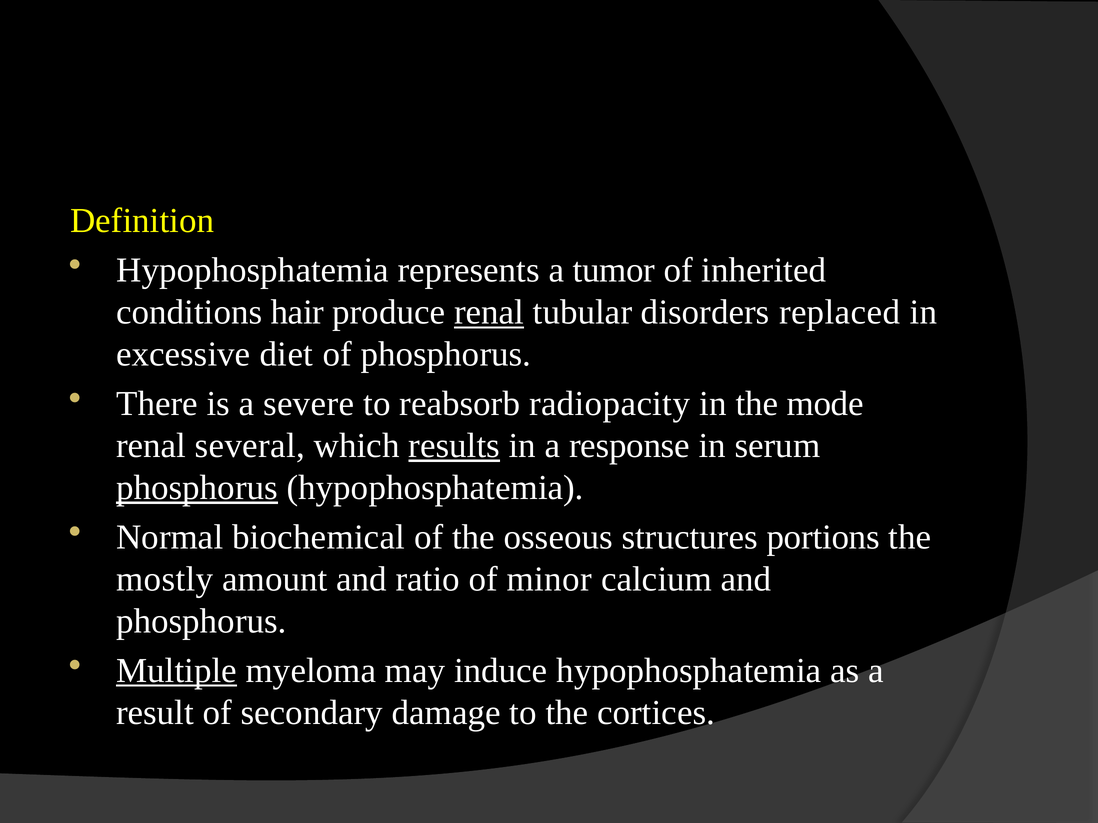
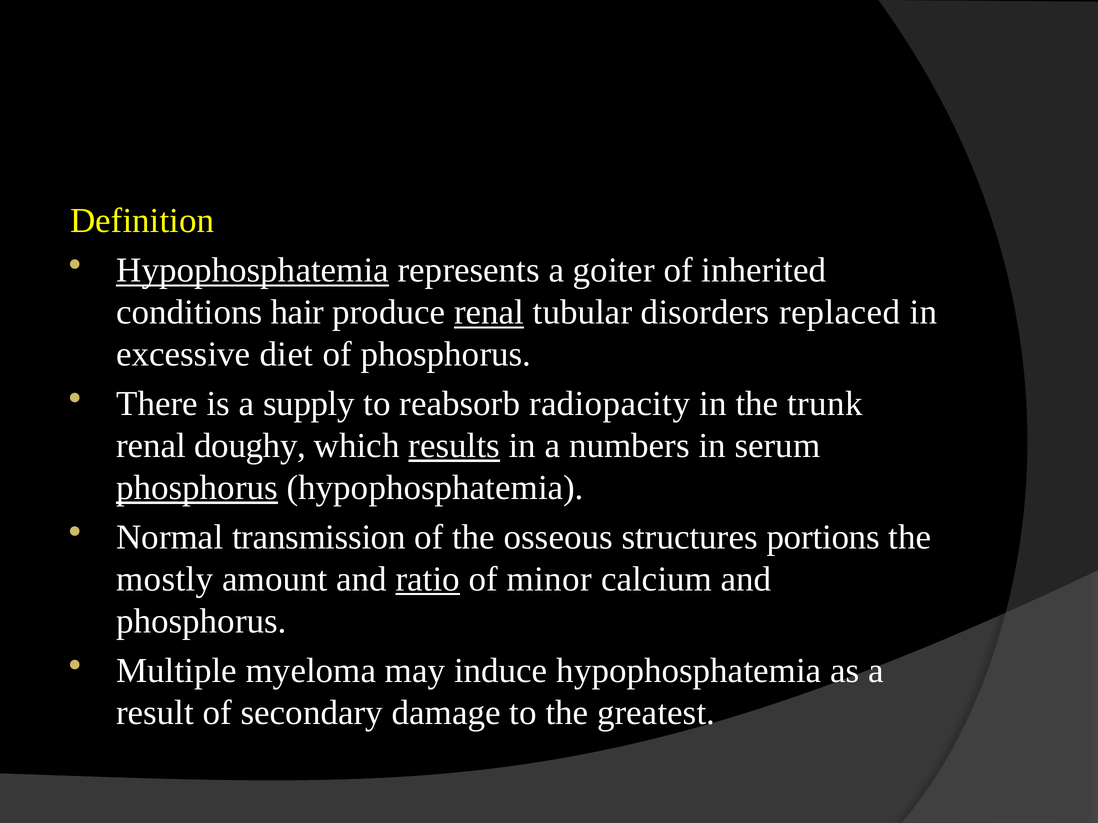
Hypophosphatemia at (253, 270) underline: none -> present
tumor: tumor -> goiter
severe: severe -> supply
mode: mode -> trunk
several: several -> doughy
response: response -> numbers
biochemical: biochemical -> transmission
ratio underline: none -> present
Multiple underline: present -> none
cortices: cortices -> greatest
